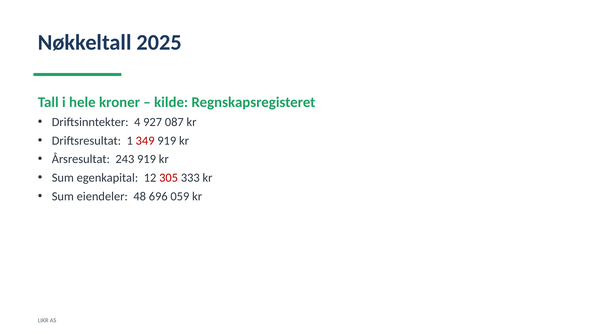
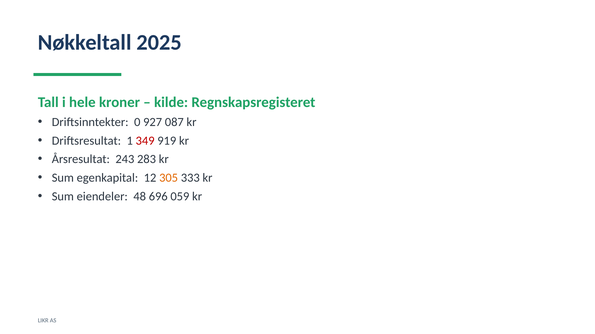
4: 4 -> 0
243 919: 919 -> 283
305 colour: red -> orange
